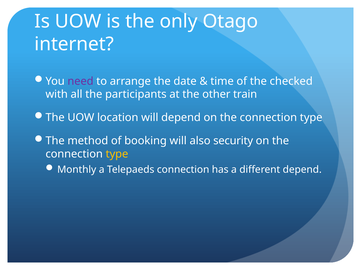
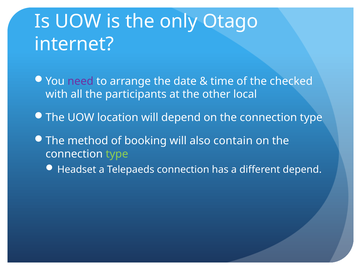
train: train -> local
security: security -> contain
type at (117, 154) colour: yellow -> light green
Monthly: Monthly -> Headset
